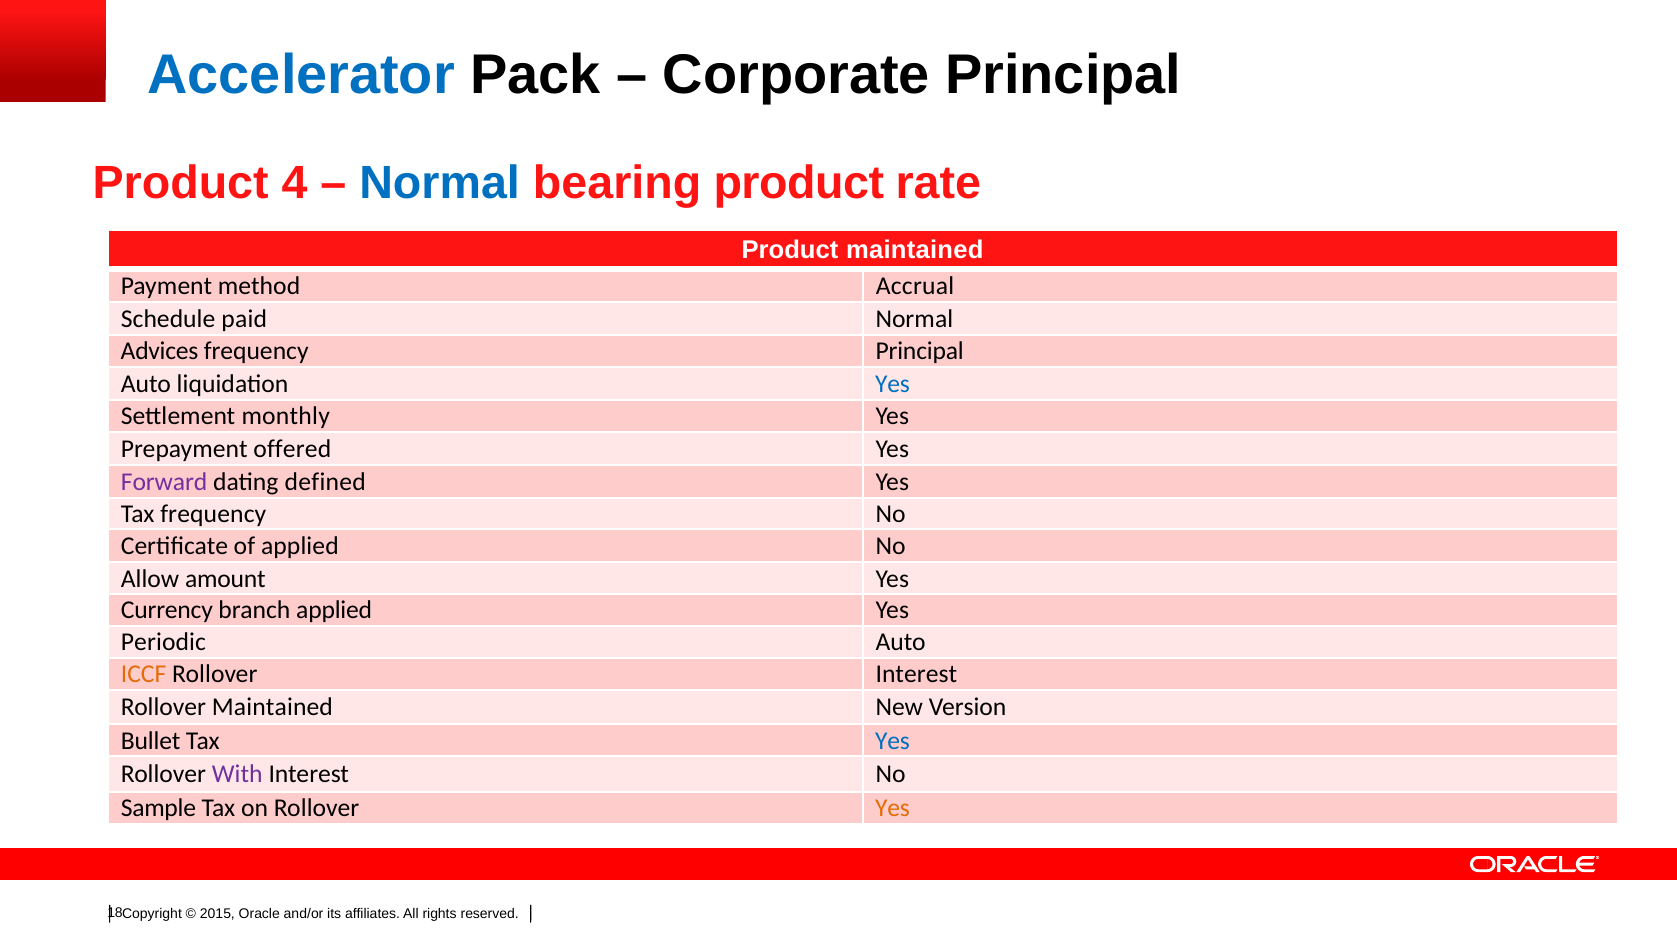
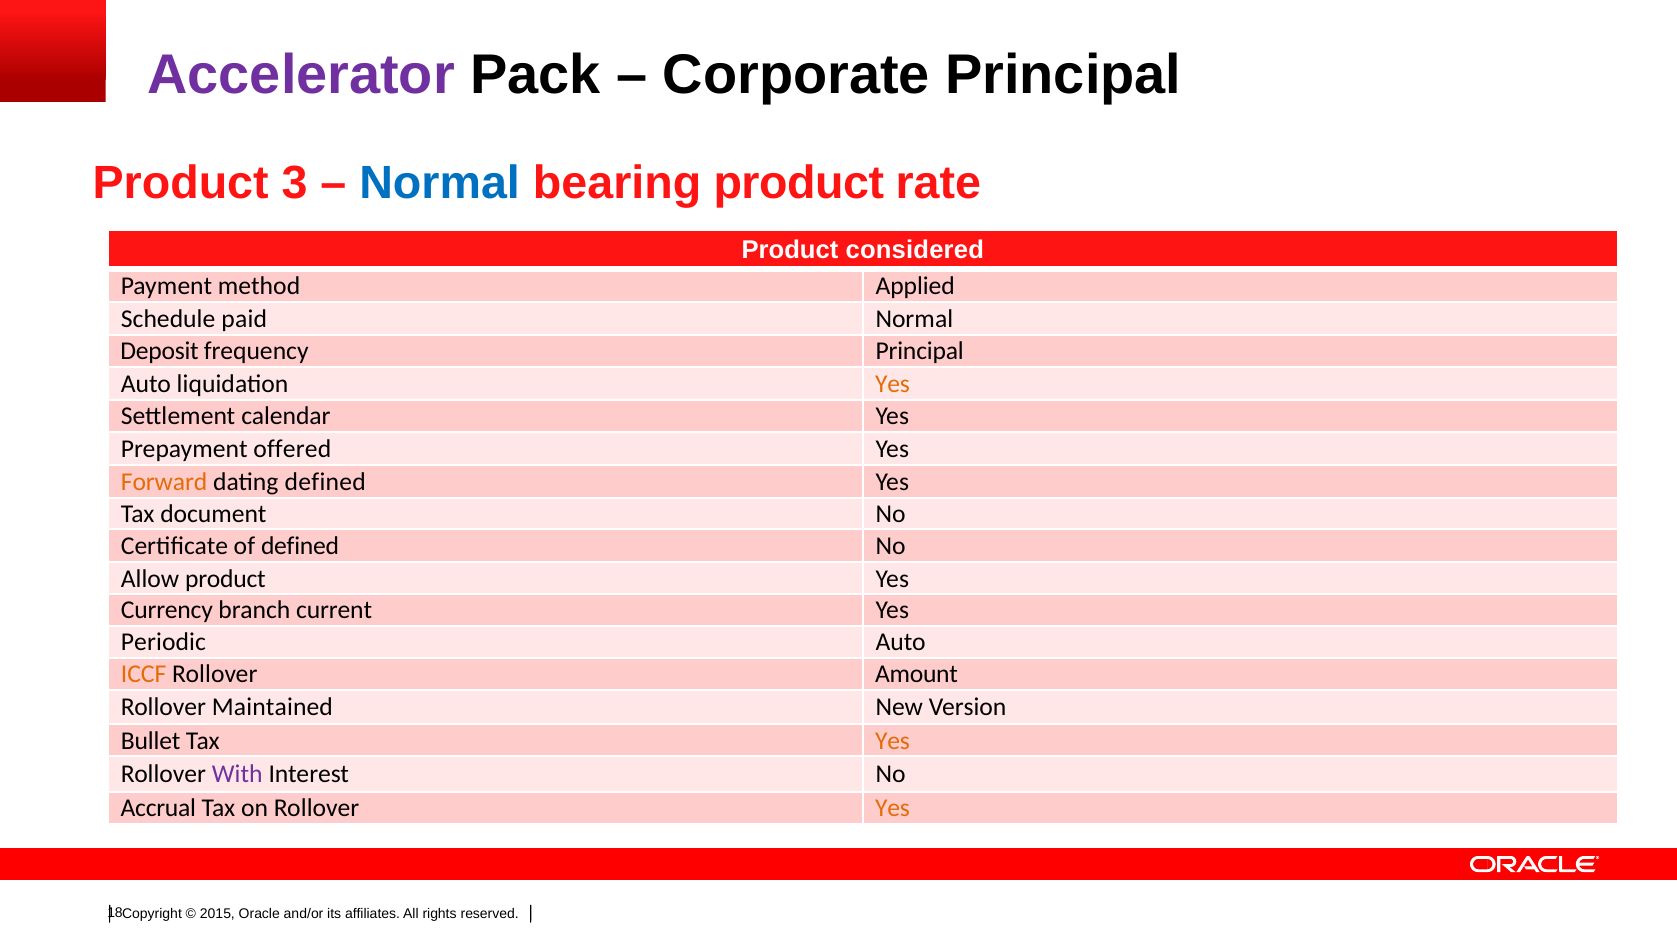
Accelerator colour: blue -> purple
4: 4 -> 3
Product maintained: maintained -> considered
Accrual: Accrual -> Applied
Advices: Advices -> Deposit
Yes at (892, 384) colour: blue -> orange
monthly: monthly -> calendar
Forward colour: purple -> orange
Tax frequency: frequency -> document
of applied: applied -> defined
Allow amount: amount -> product
branch applied: applied -> current
Rollover Interest: Interest -> Amount
Yes at (892, 741) colour: blue -> orange
Sample: Sample -> Accrual
